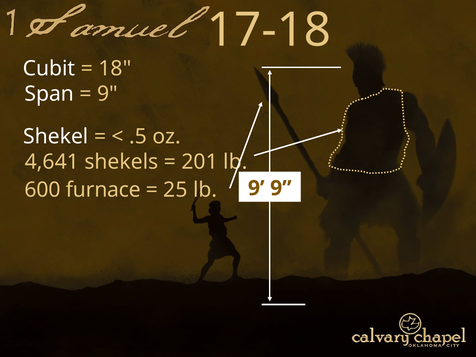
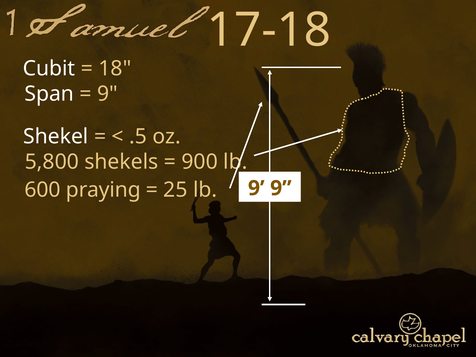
4,641: 4,641 -> 5,800
201: 201 -> 900
furnace: furnace -> praying
